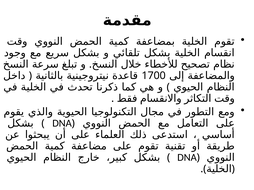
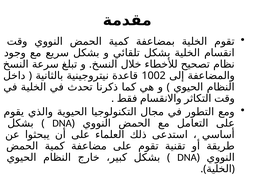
1700: 1700 -> 1002
